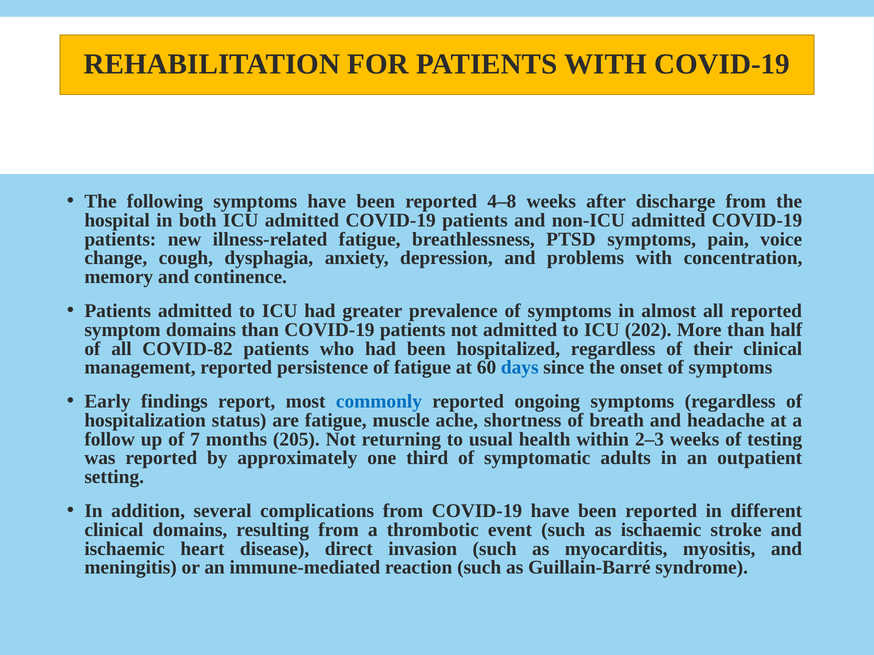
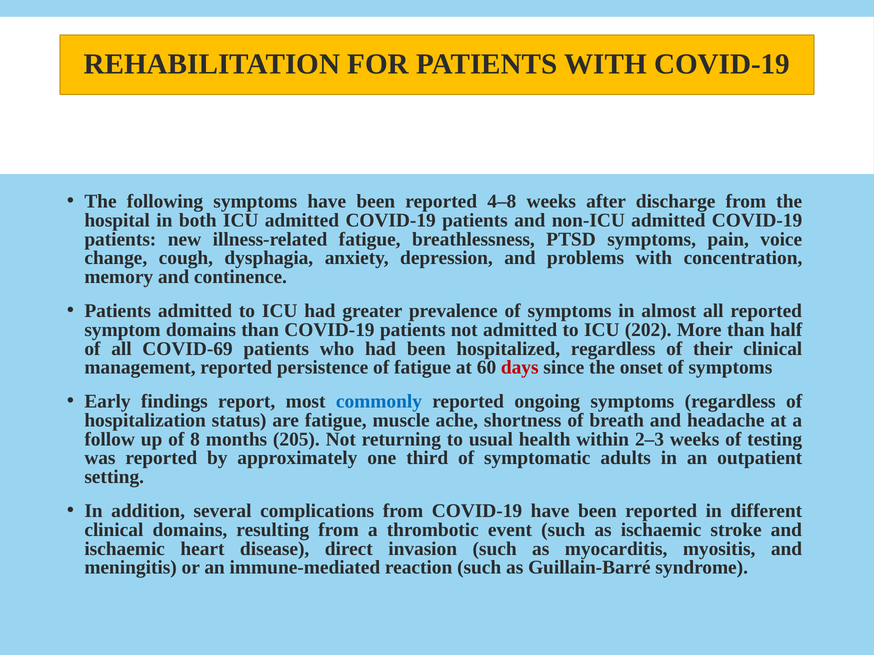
COVID-82: COVID-82 -> COVID-69
days colour: blue -> red
7: 7 -> 8
